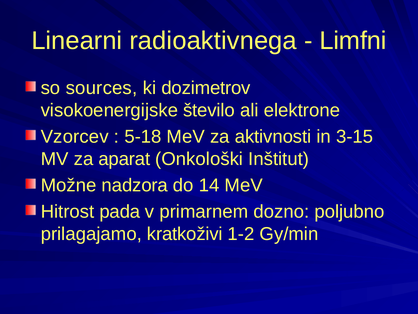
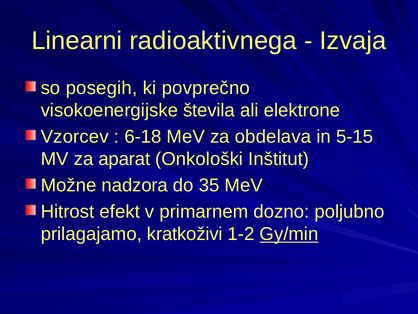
Limfni: Limfni -> Izvaja
sources: sources -> posegih
dozimetrov: dozimetrov -> povprečno
število: število -> števila
5-18: 5-18 -> 6-18
aktivnosti: aktivnosti -> obdelava
3-15: 3-15 -> 5-15
14: 14 -> 35
pada: pada -> efekt
Gy/min underline: none -> present
